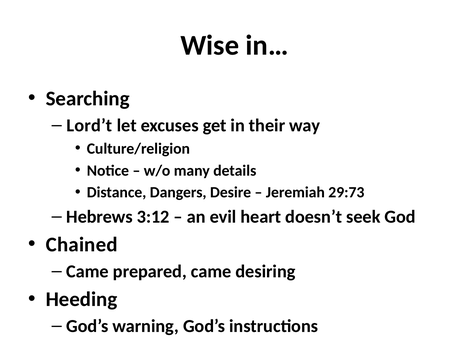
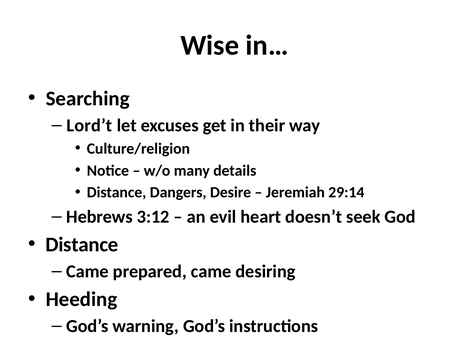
29:73: 29:73 -> 29:14
Chained at (82, 244): Chained -> Distance
